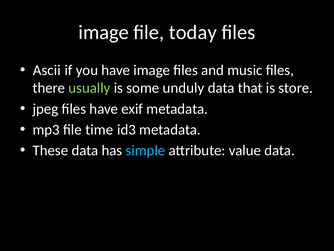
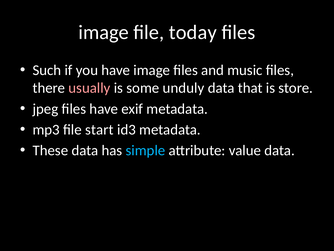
Ascii: Ascii -> Such
usually colour: light green -> pink
time: time -> start
